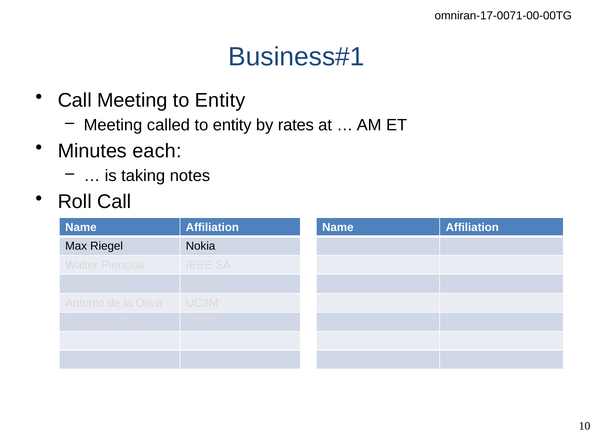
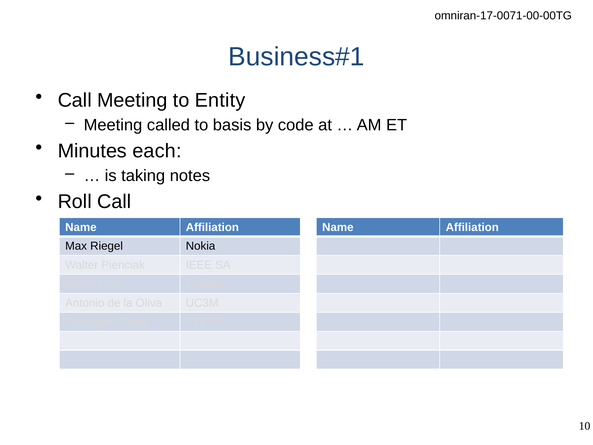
called to entity: entity -> basis
rates: rates -> code
